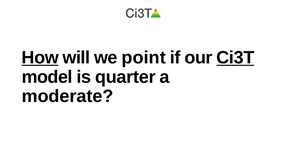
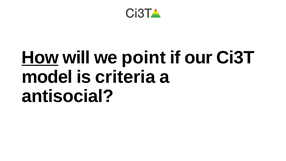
Ci3T underline: present -> none
quarter: quarter -> criteria
moderate: moderate -> antisocial
